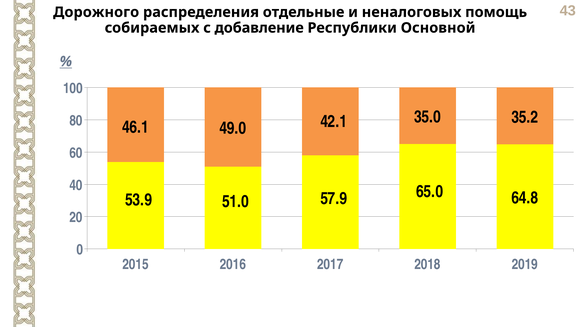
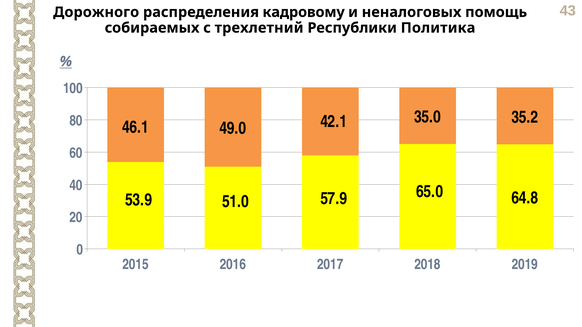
отдельные: отдельные -> кадровому
добавление: добавление -> трехлетний
Основной: Основной -> Политика
